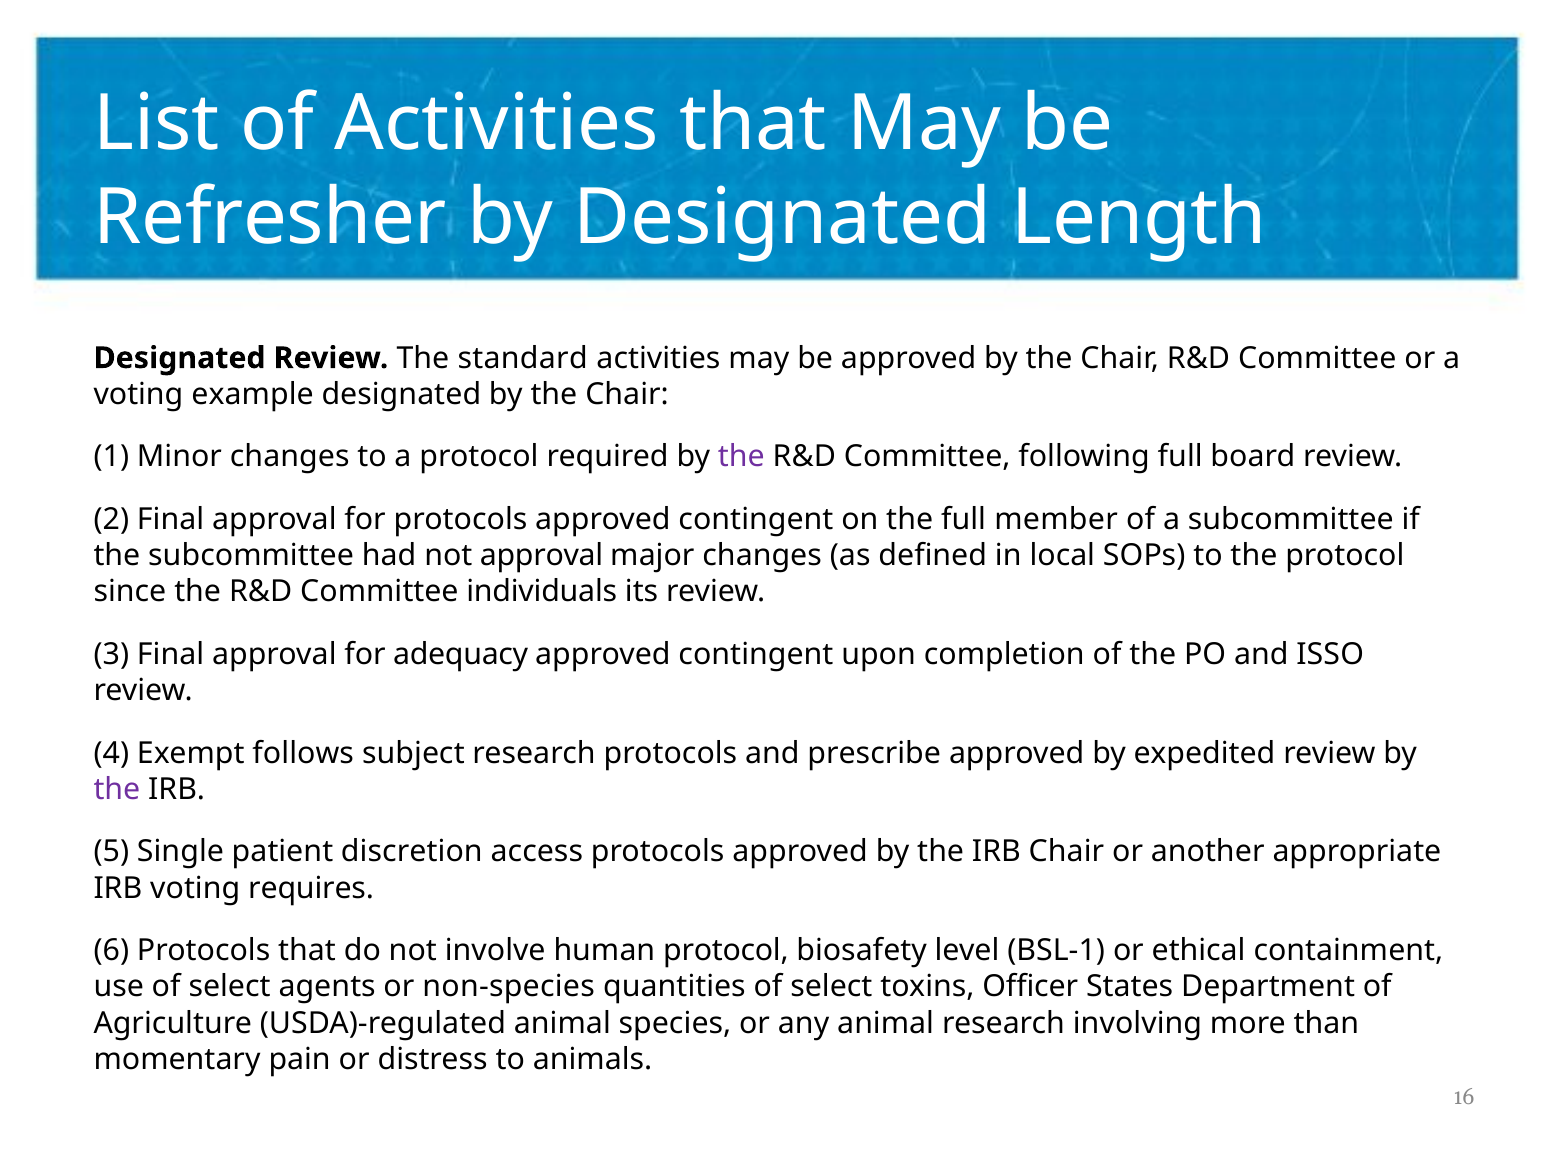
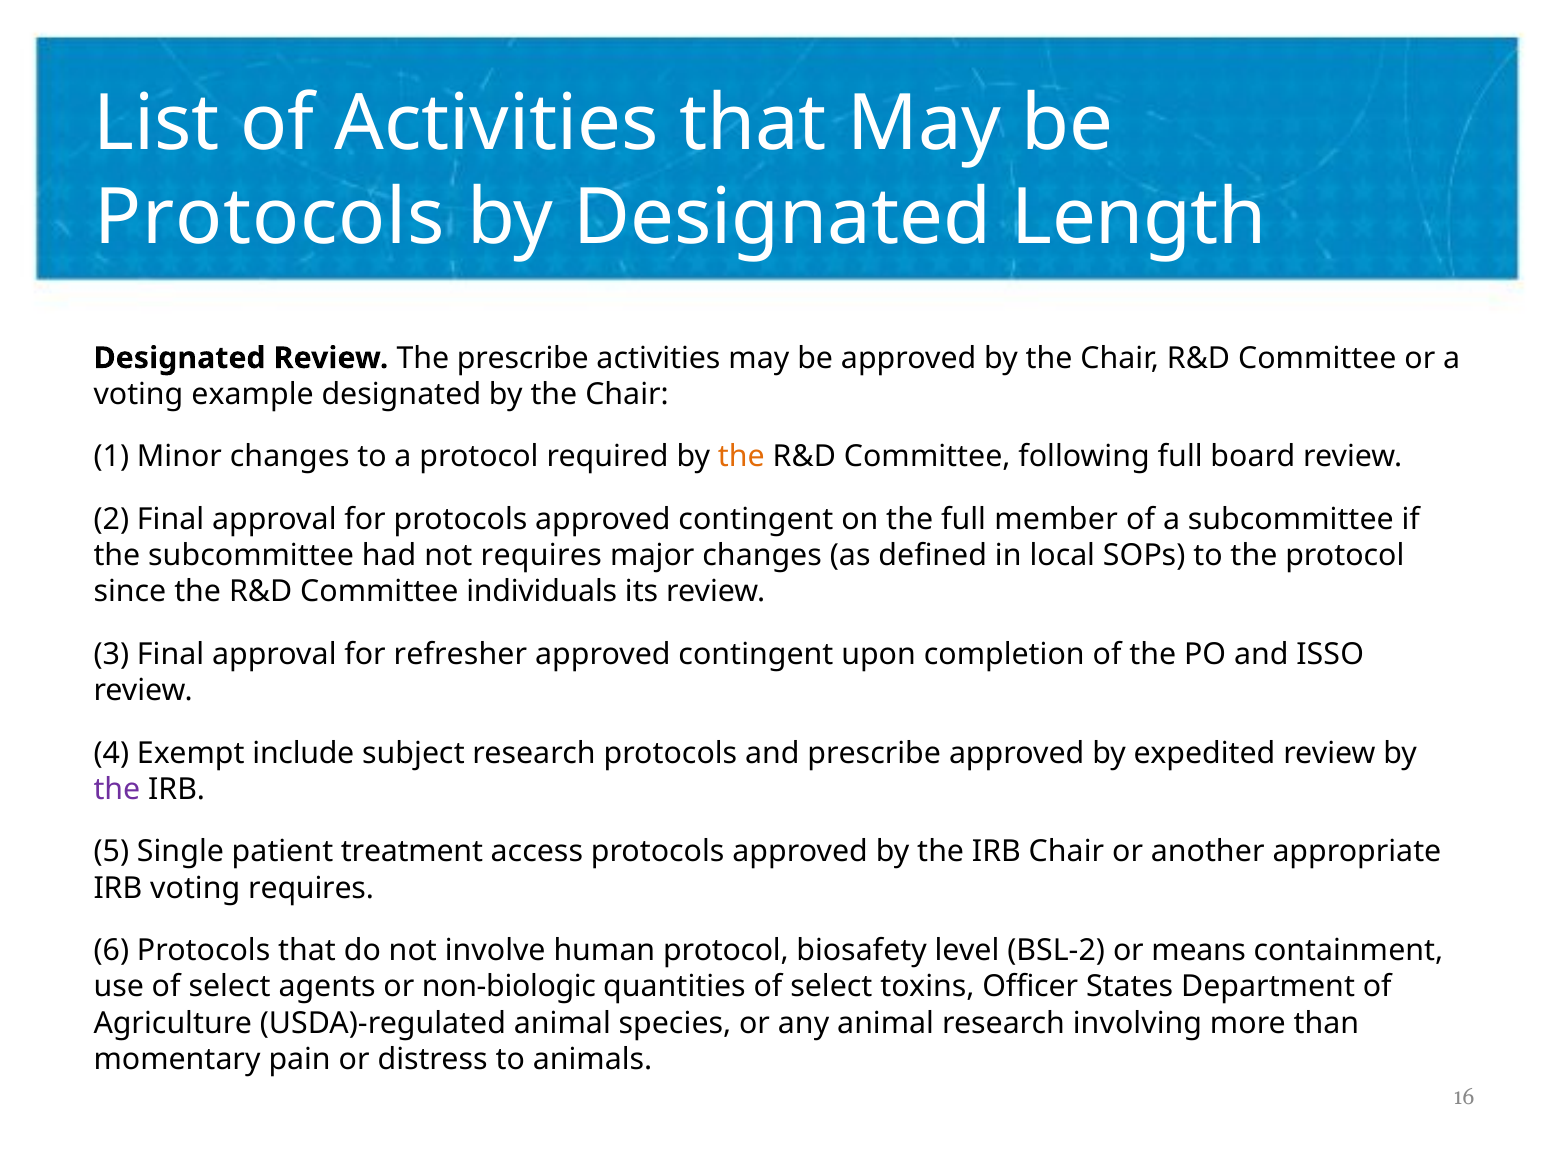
Refresher at (270, 218): Refresher -> Protocols
The standard: standard -> prescribe
the at (741, 457) colour: purple -> orange
not approval: approval -> requires
adequacy: adequacy -> refresher
follows: follows -> include
discretion: discretion -> treatment
BSL-1: BSL-1 -> BSL-2
ethical: ethical -> means
non-species: non-species -> non-biologic
